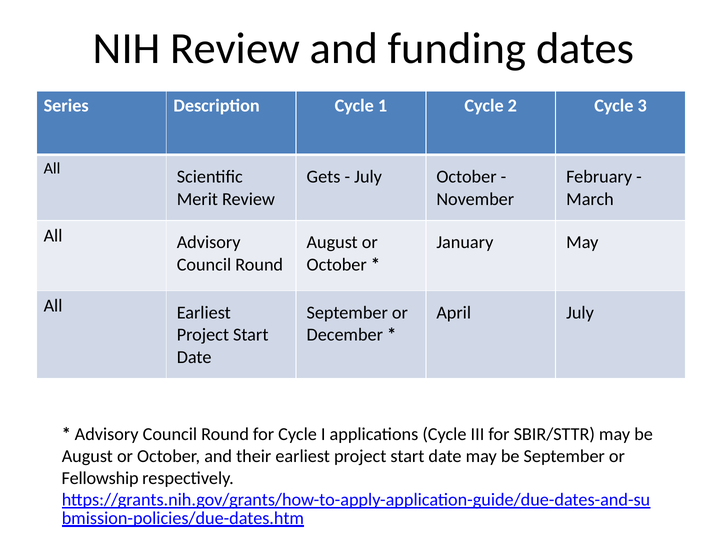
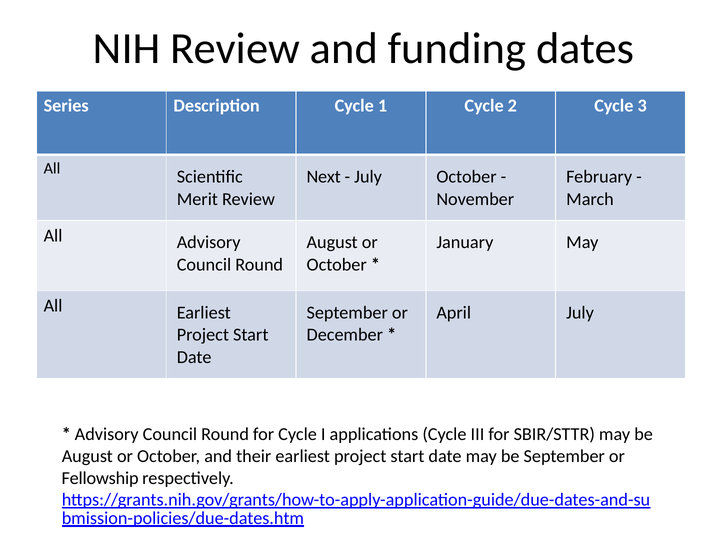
Gets: Gets -> Next
